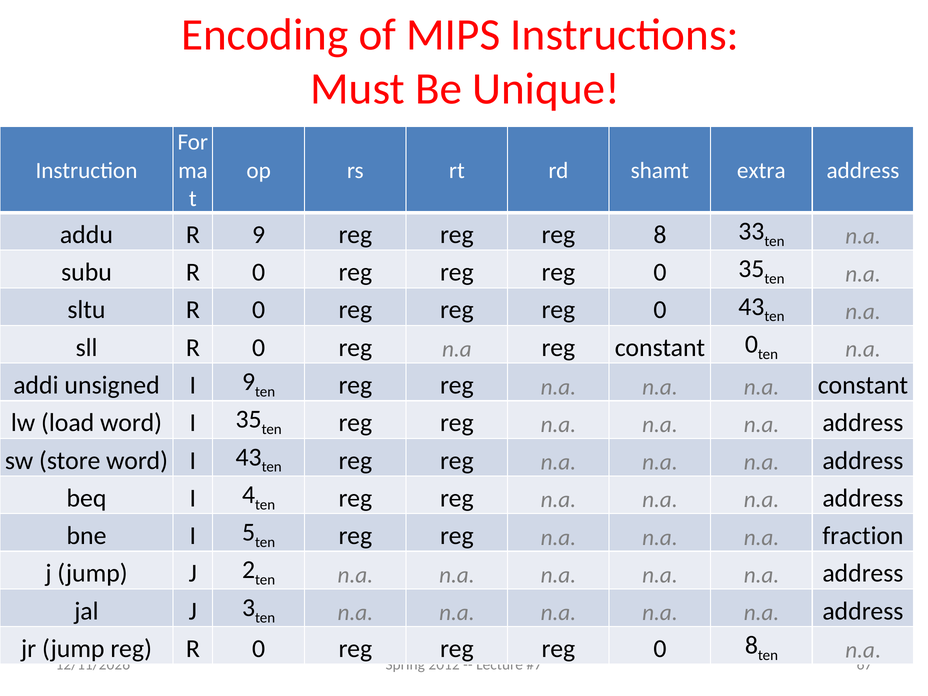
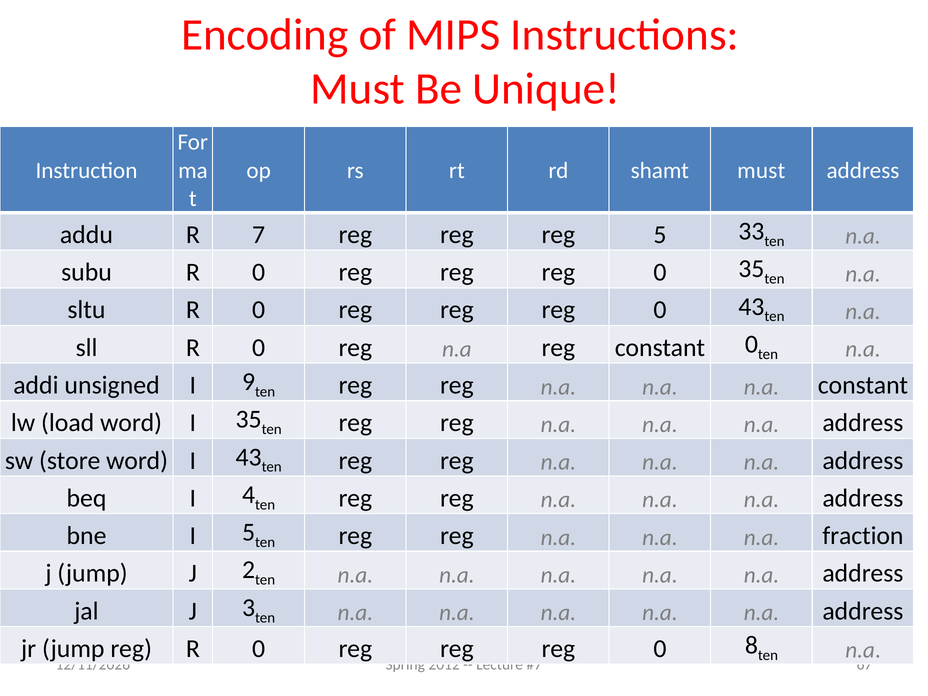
shamt extra: extra -> must
R 9: 9 -> 7
reg 8: 8 -> 5
